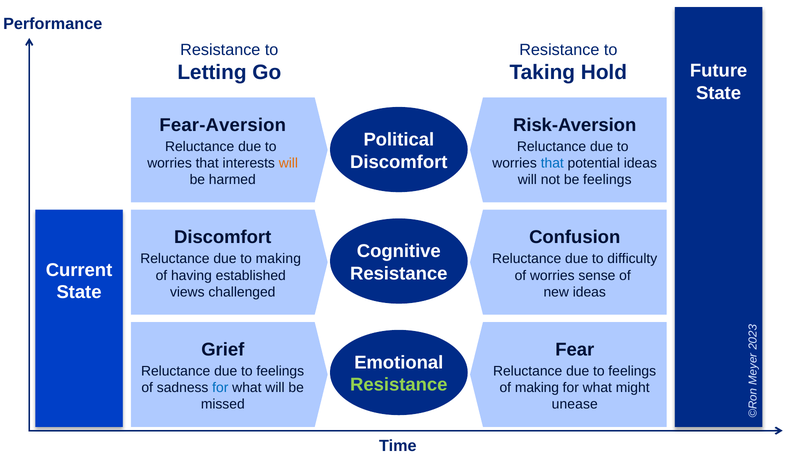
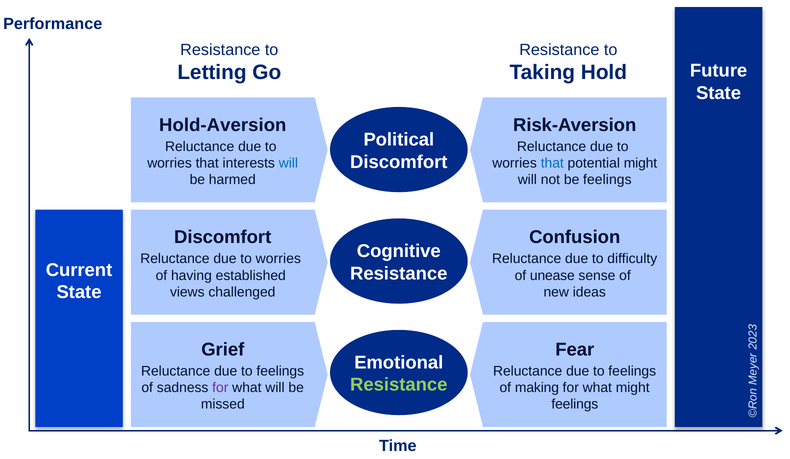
Fear-Aversion: Fear-Aversion -> Hold-Aversion
will at (288, 163) colour: orange -> blue
potential ideas: ideas -> might
making at (278, 259): making -> worries
of worries: worries -> unease
for at (220, 388) colour: blue -> purple
unease at (575, 404): unease -> feelings
